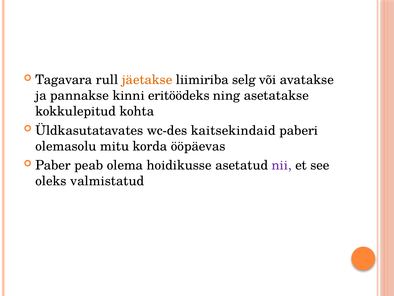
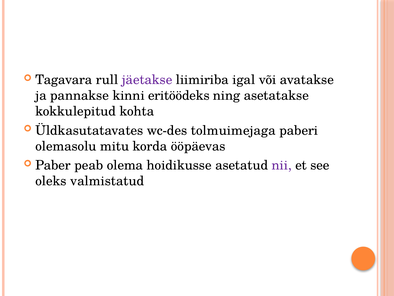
jäetakse colour: orange -> purple
selg: selg -> igal
kaitsekindaid: kaitsekindaid -> tolmuimejaga
